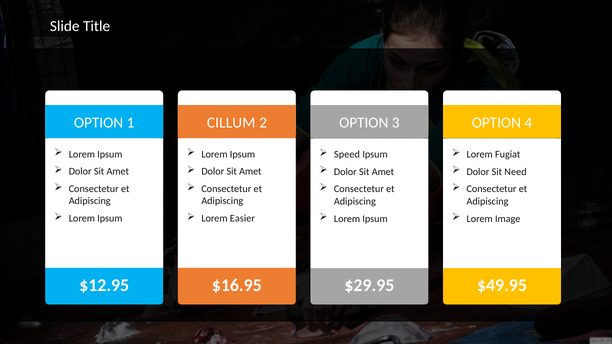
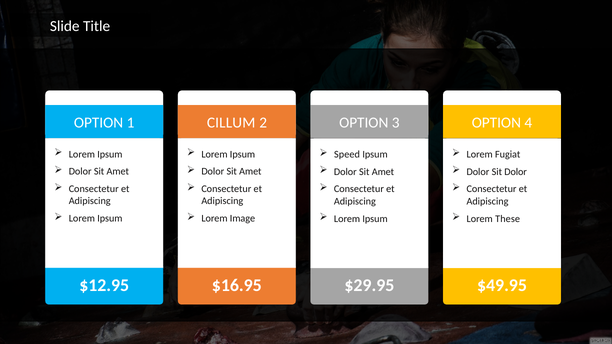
Sit Need: Need -> Dolor
Easier: Easier -> Image
Image: Image -> These
